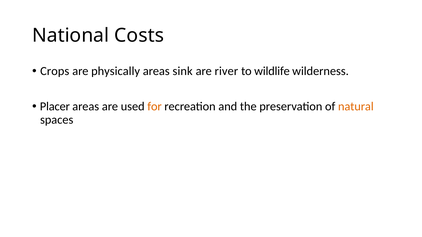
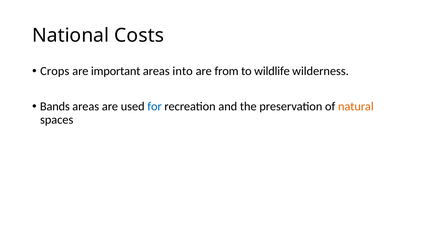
physically: physically -> important
sink: sink -> into
river: river -> from
Placer: Placer -> Bands
for colour: orange -> blue
